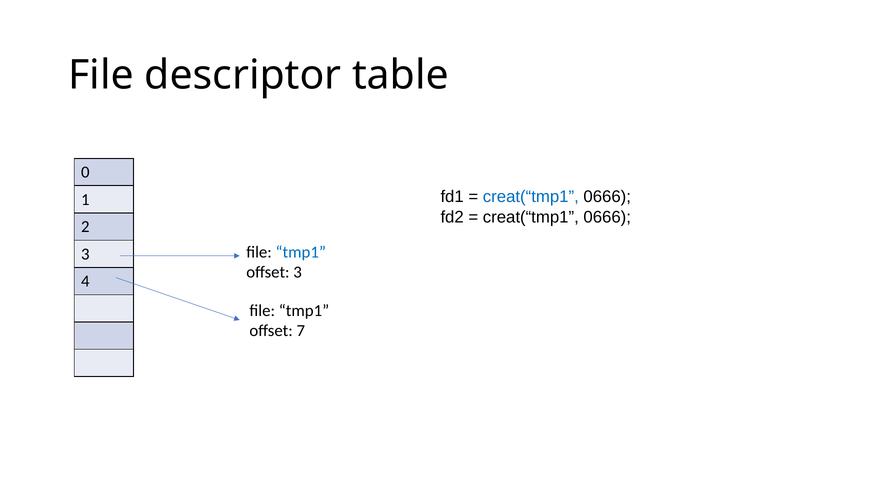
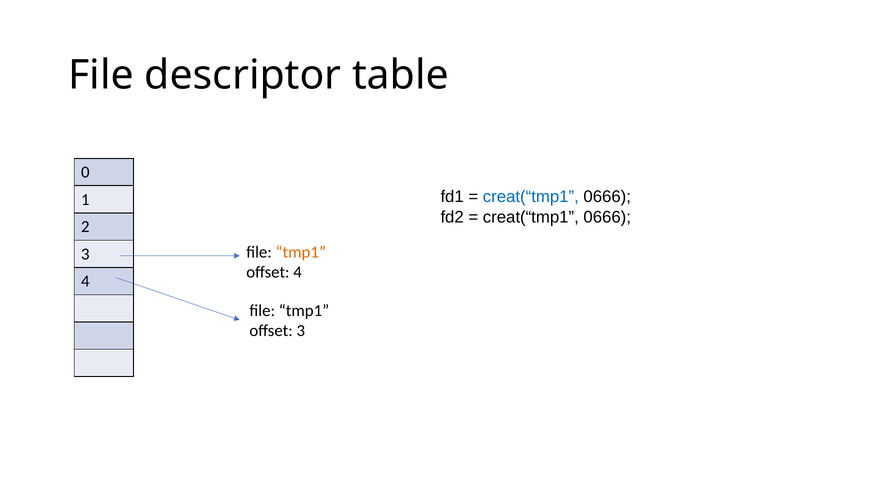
tmp1 at (301, 252) colour: blue -> orange
offset 3: 3 -> 4
offset 7: 7 -> 3
